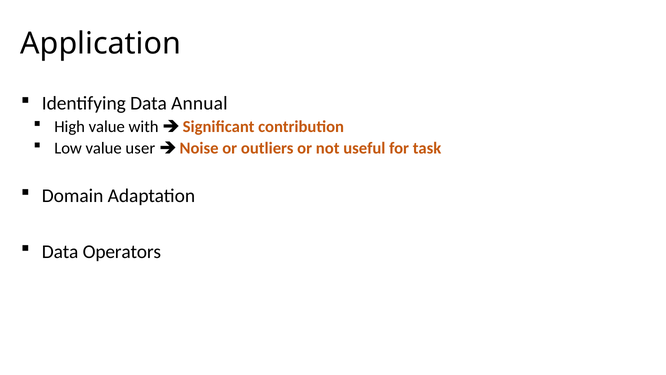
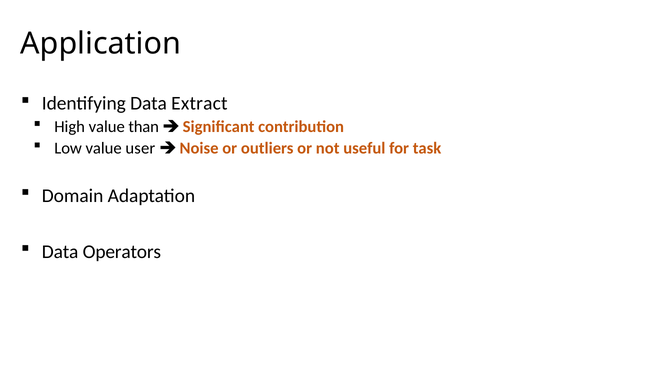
Annual: Annual -> Extract
with: with -> than
